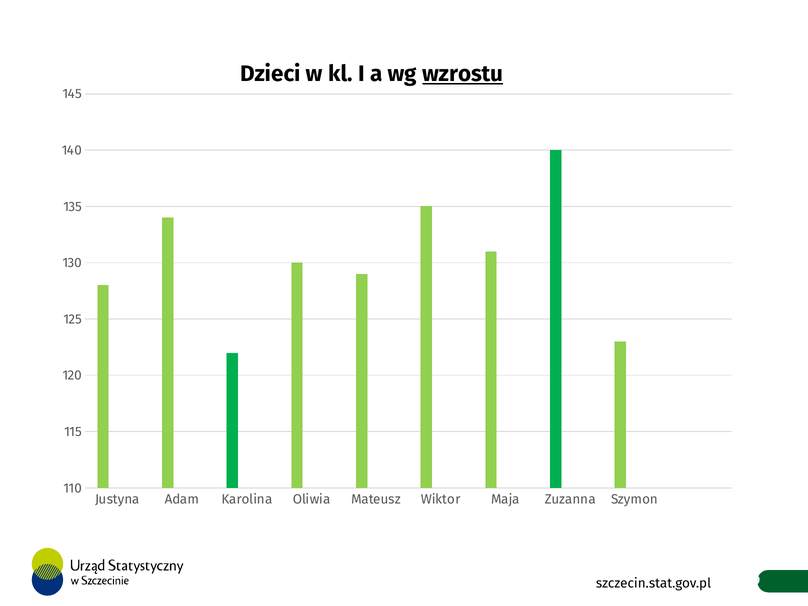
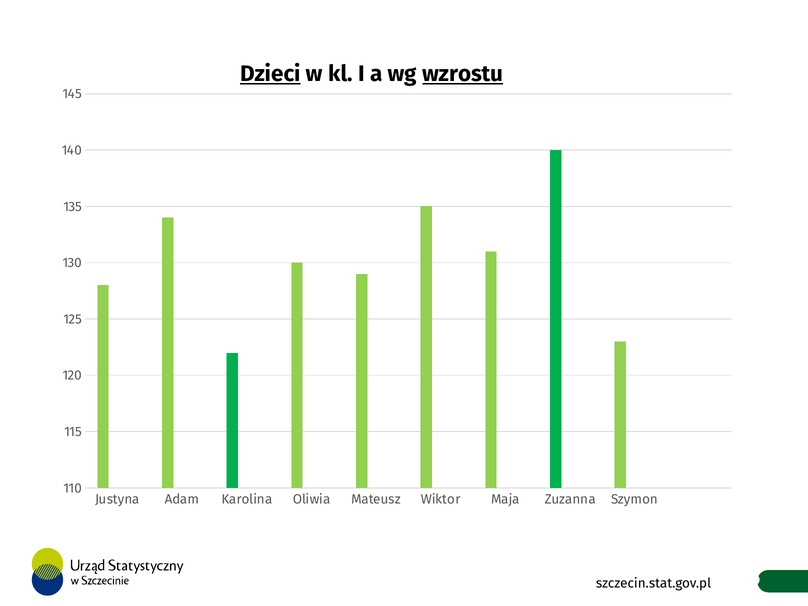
Dzieci underline: none -> present
